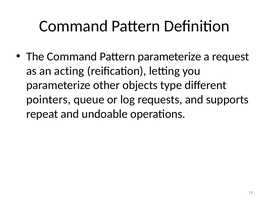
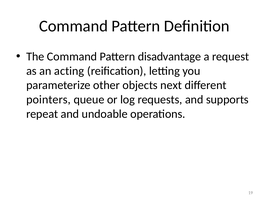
Pattern parameterize: parameterize -> disadvantage
type: type -> next
